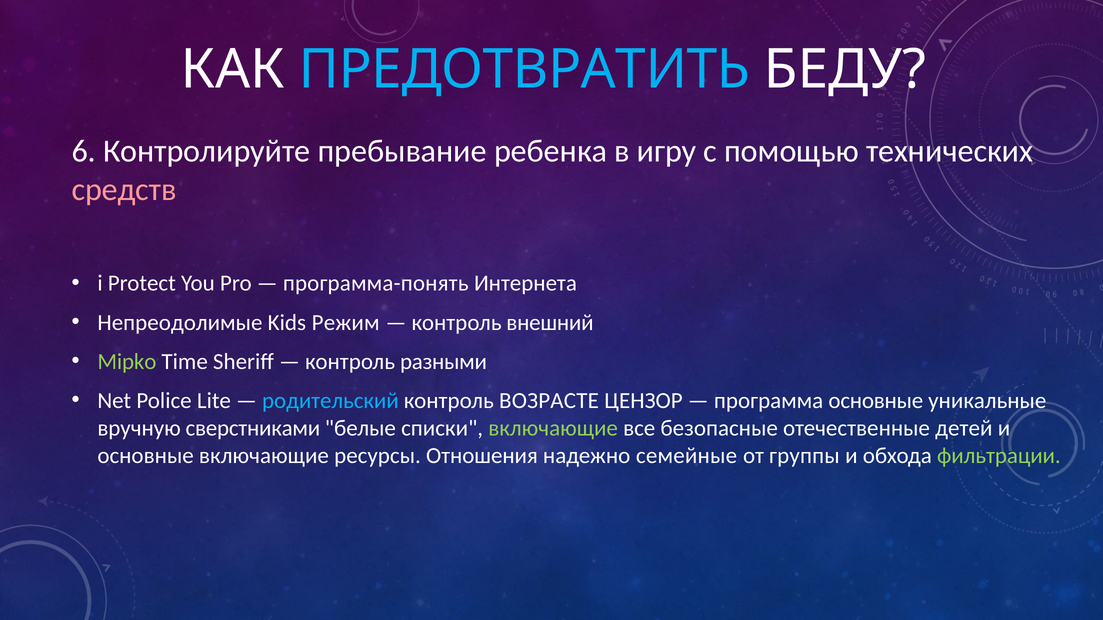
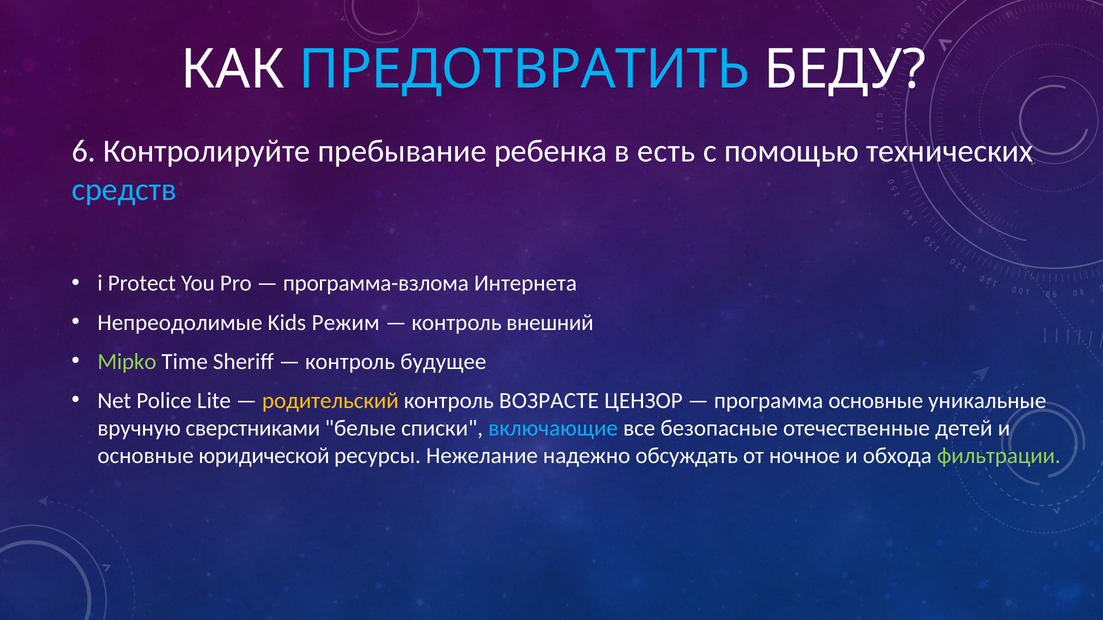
игру: игру -> есть
средств colour: pink -> light blue
программа-понять: программа-понять -> программа-взлома
разными: разными -> будущее
родительский colour: light blue -> yellow
включающие at (553, 429) colour: light green -> light blue
основные включающие: включающие -> юридической
Отношения: Отношения -> Нежелание
семейные: семейные -> обсуждать
группы: группы -> ночное
